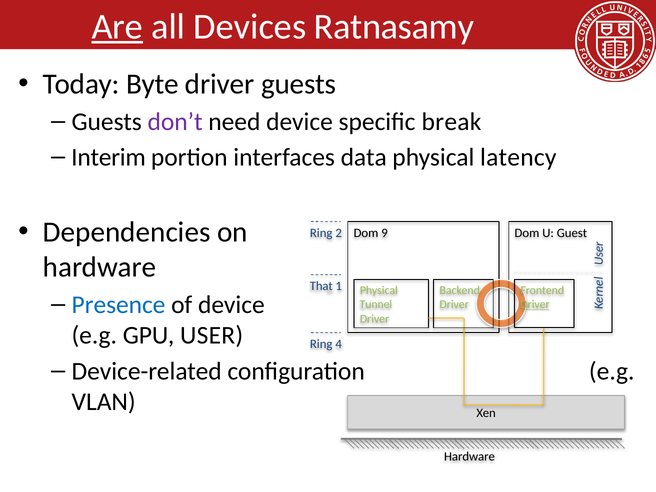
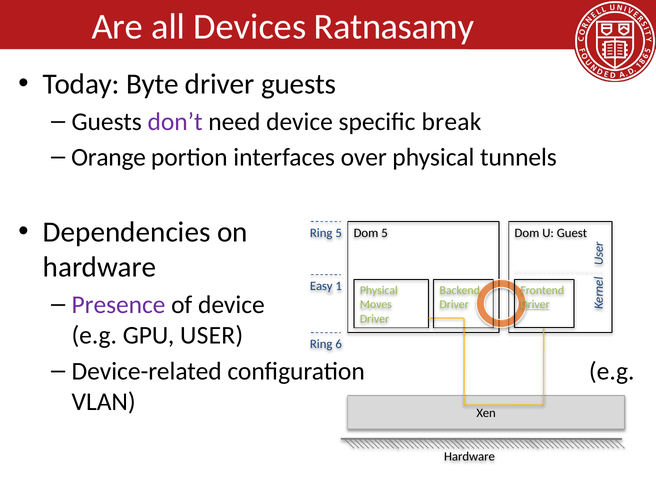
Are underline: present -> none
Interim: Interim -> Orange
data: data -> over
latency: latency -> tunnels
Ring 2: 2 -> 5
Dom 9: 9 -> 5
That: That -> Easy
Presence colour: blue -> purple
Tunnel: Tunnel -> Moves
4: 4 -> 6
